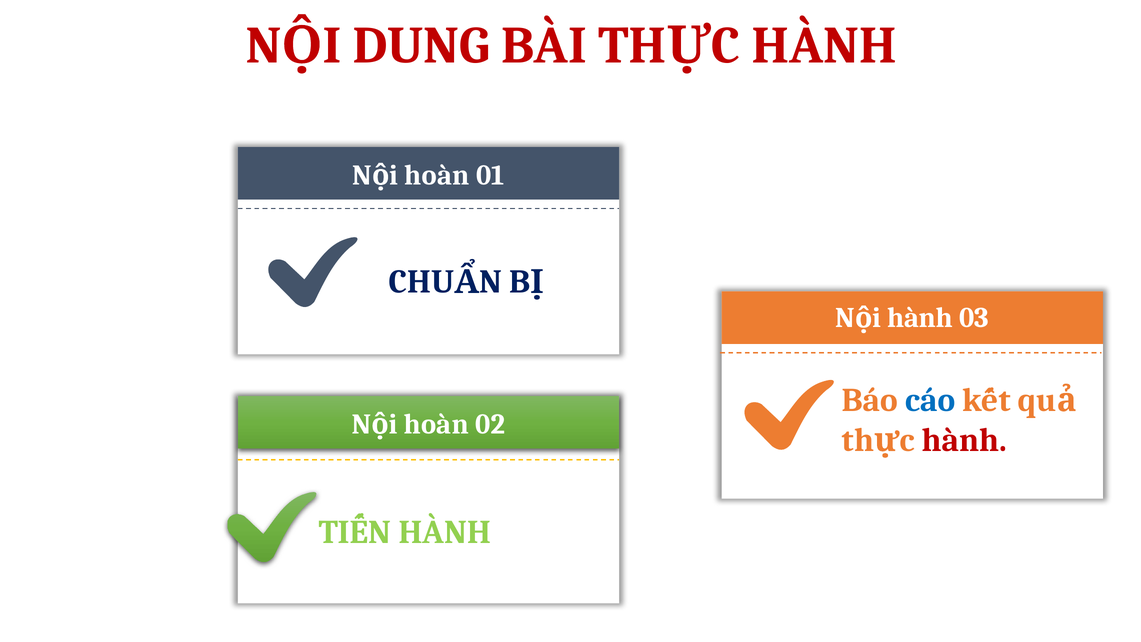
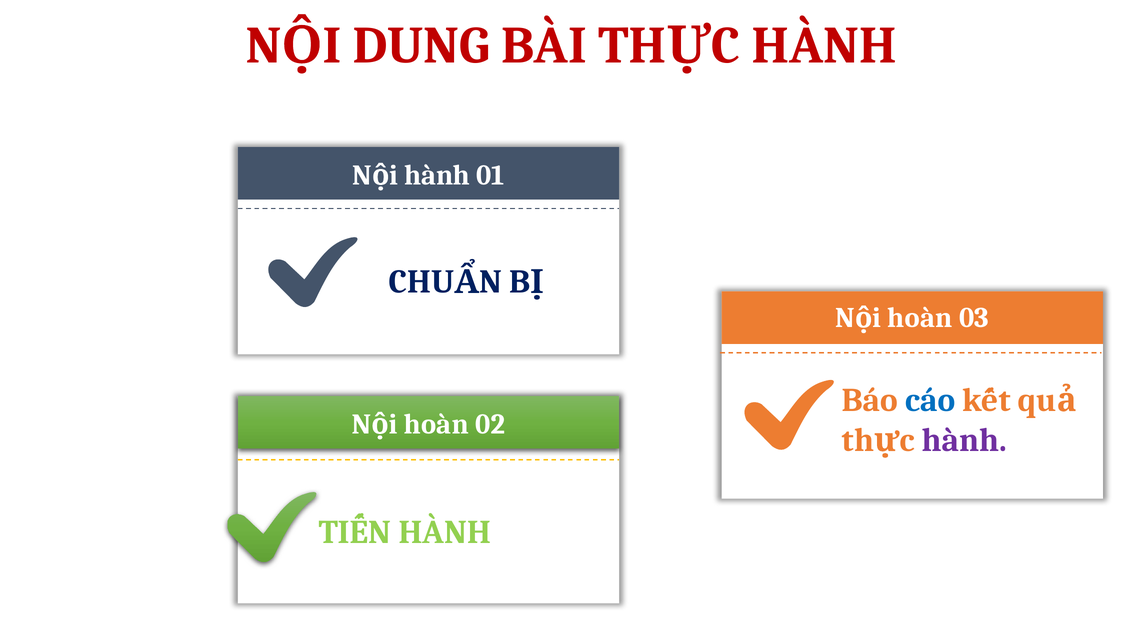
hoàn at (437, 175): hoàn -> hành
hành at (920, 318): hành -> hoàn
hành at (964, 440) colour: red -> purple
